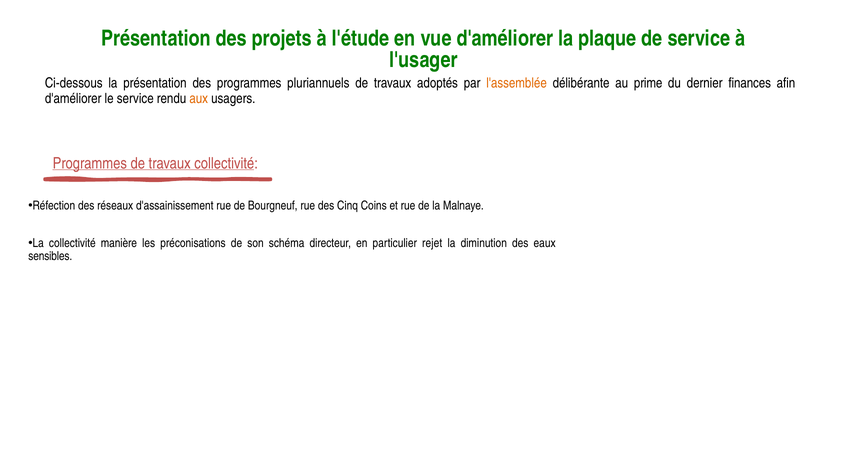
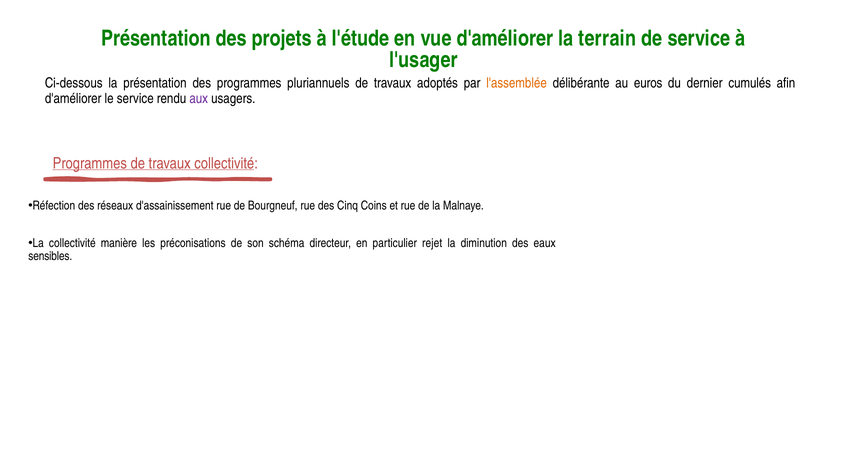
plaque: plaque -> terrain
prime: prime -> euros
finances: finances -> cumulés
aux colour: orange -> purple
